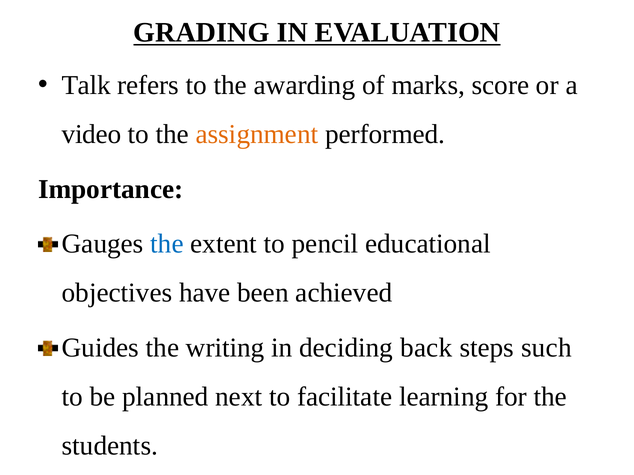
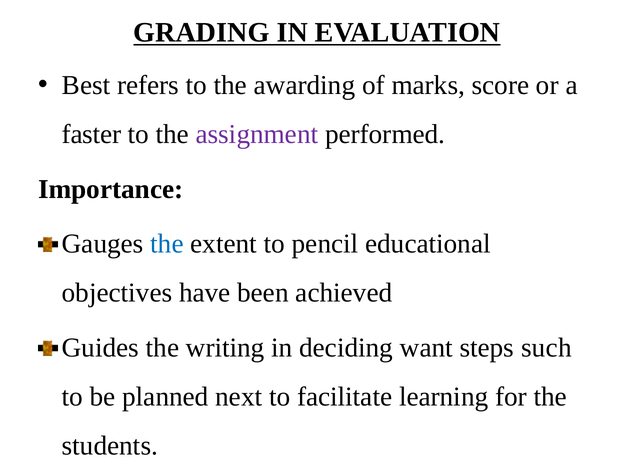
Talk: Talk -> Best
video: video -> faster
assignment colour: orange -> purple
back: back -> want
